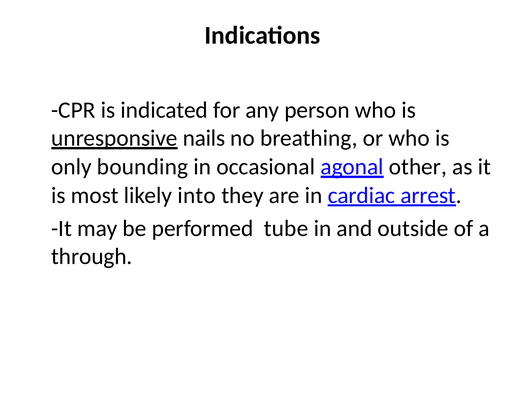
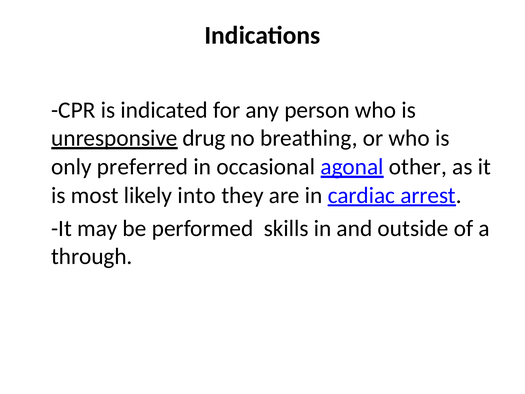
nails: nails -> drug
bounding: bounding -> preferred
tube: tube -> skills
